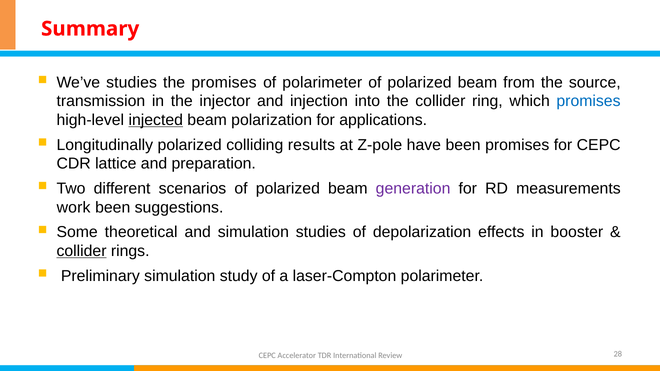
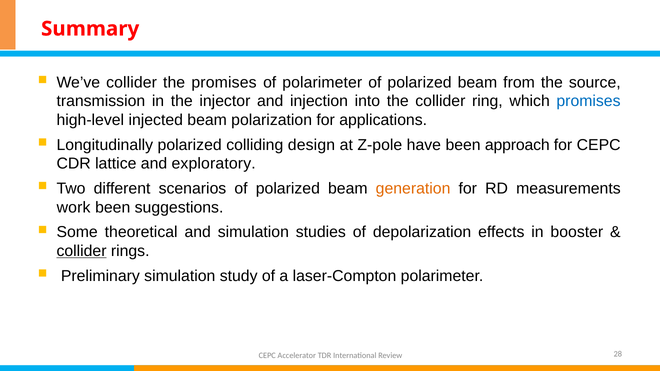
We’ve studies: studies -> collider
injected underline: present -> none
results: results -> design
been promises: promises -> approach
preparation: preparation -> exploratory
generation colour: purple -> orange
